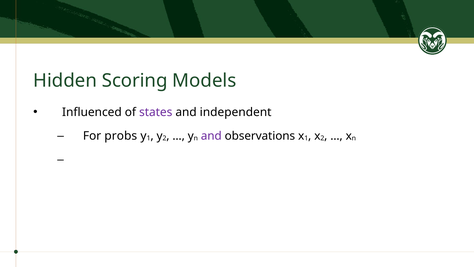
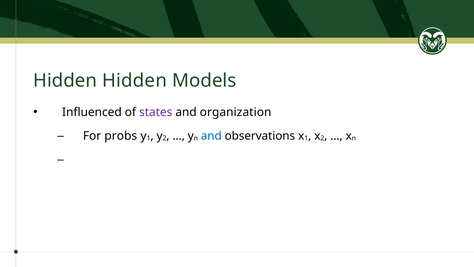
Hidden Scoring: Scoring -> Hidden
independent: independent -> organization
and at (211, 136) colour: purple -> blue
